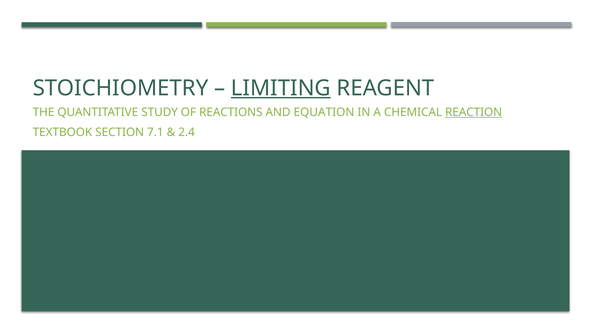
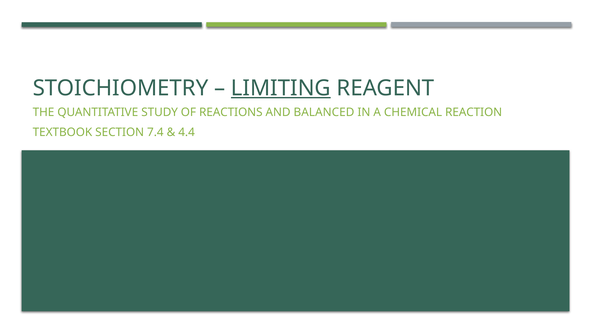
EQUATION: EQUATION -> BALANCED
REACTION underline: present -> none
7.1: 7.1 -> 7.4
2.4: 2.4 -> 4.4
